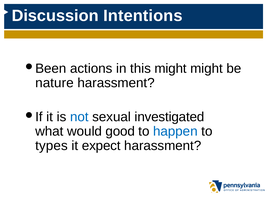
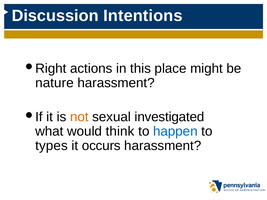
Been: Been -> Right
this might: might -> place
not colour: blue -> orange
good: good -> think
expect: expect -> occurs
